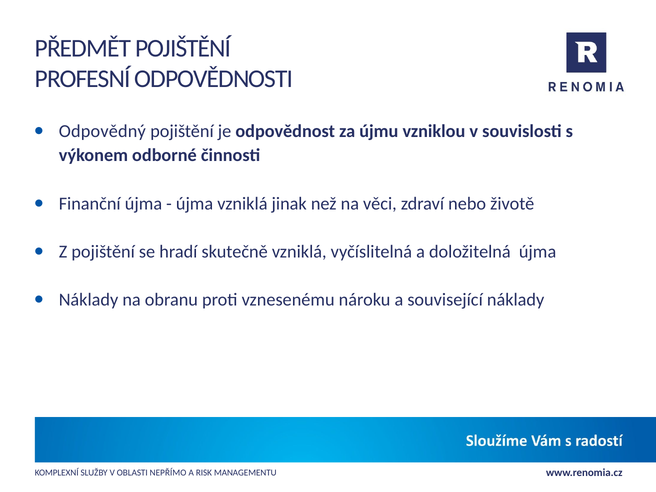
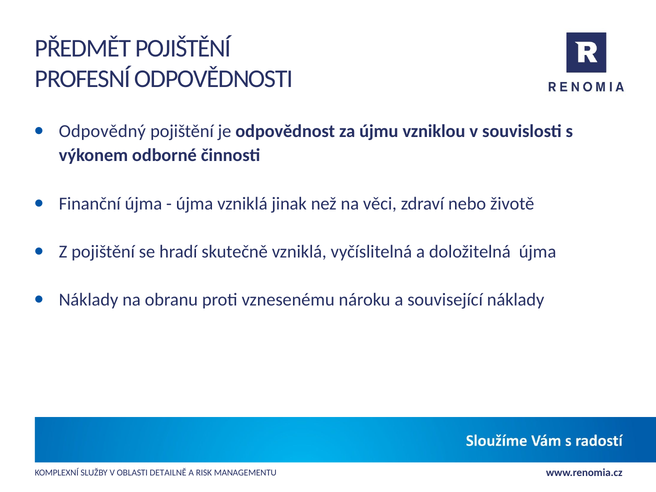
NEPŘÍMO: NEPŘÍMO -> DETAILNĚ
